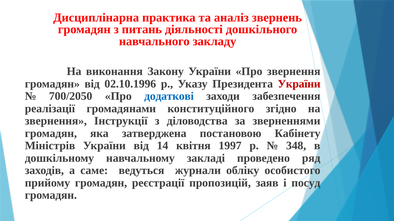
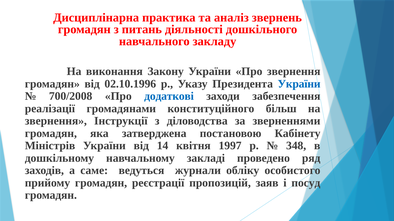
України at (299, 84) colour: red -> blue
700/2050: 700/2050 -> 700/2008
згідно: згідно -> більш
